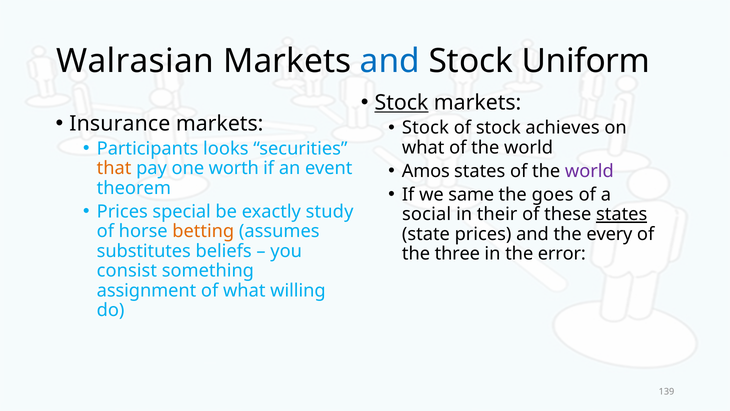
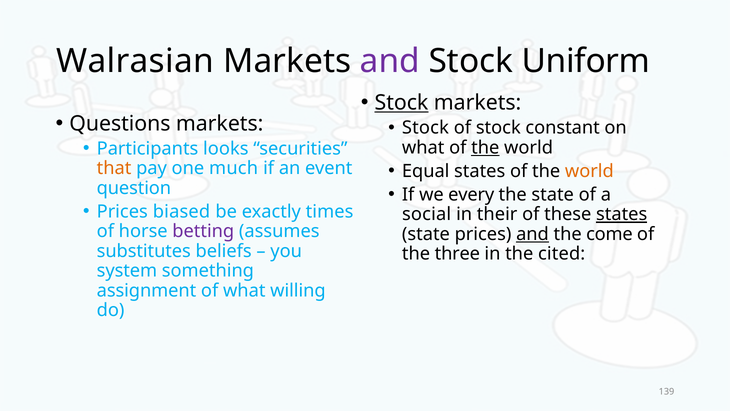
and at (390, 61) colour: blue -> purple
Insurance: Insurance -> Questions
achieves: achieves -> constant
the at (485, 148) underline: none -> present
Amos: Amos -> Equal
world at (589, 171) colour: purple -> orange
worth: worth -> much
theorem: theorem -> question
same: same -> every
the goes: goes -> state
special: special -> biased
study: study -> times
betting colour: orange -> purple
and at (532, 234) underline: none -> present
every: every -> come
error: error -> cited
consist: consist -> system
